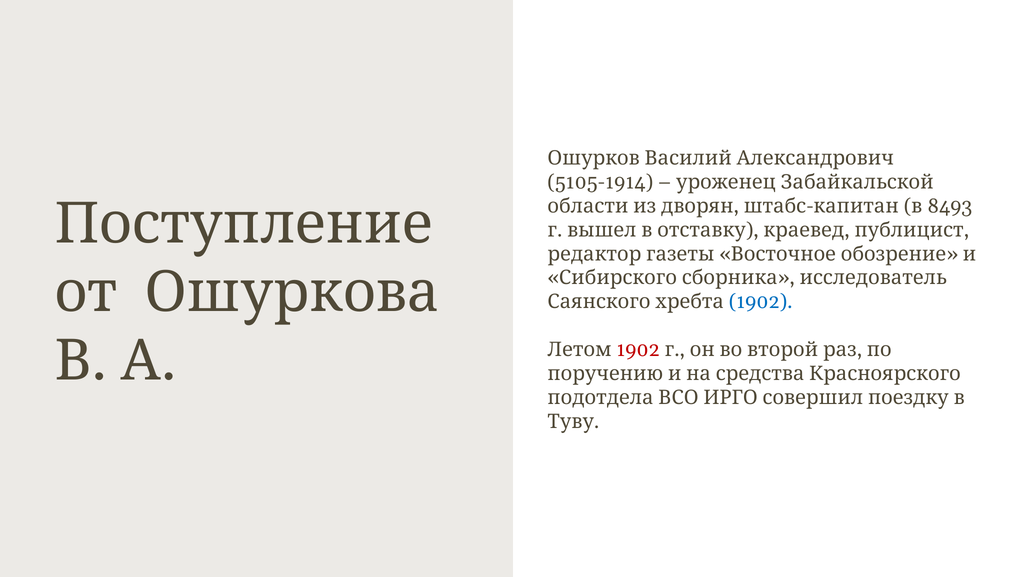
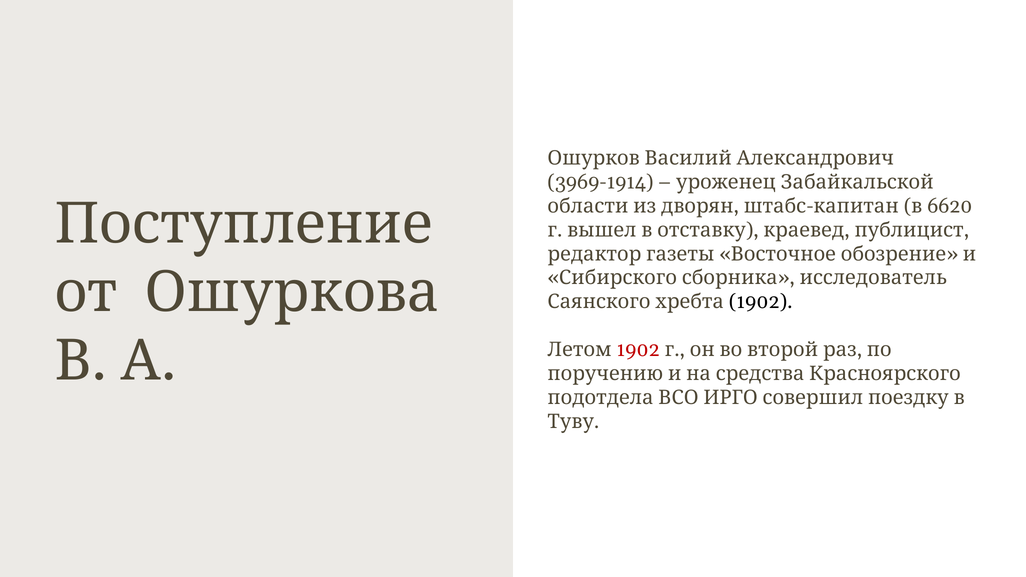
5105-1914: 5105-1914 -> 3969-1914
8493: 8493 -> 6620
1902 at (761, 302) colour: blue -> black
